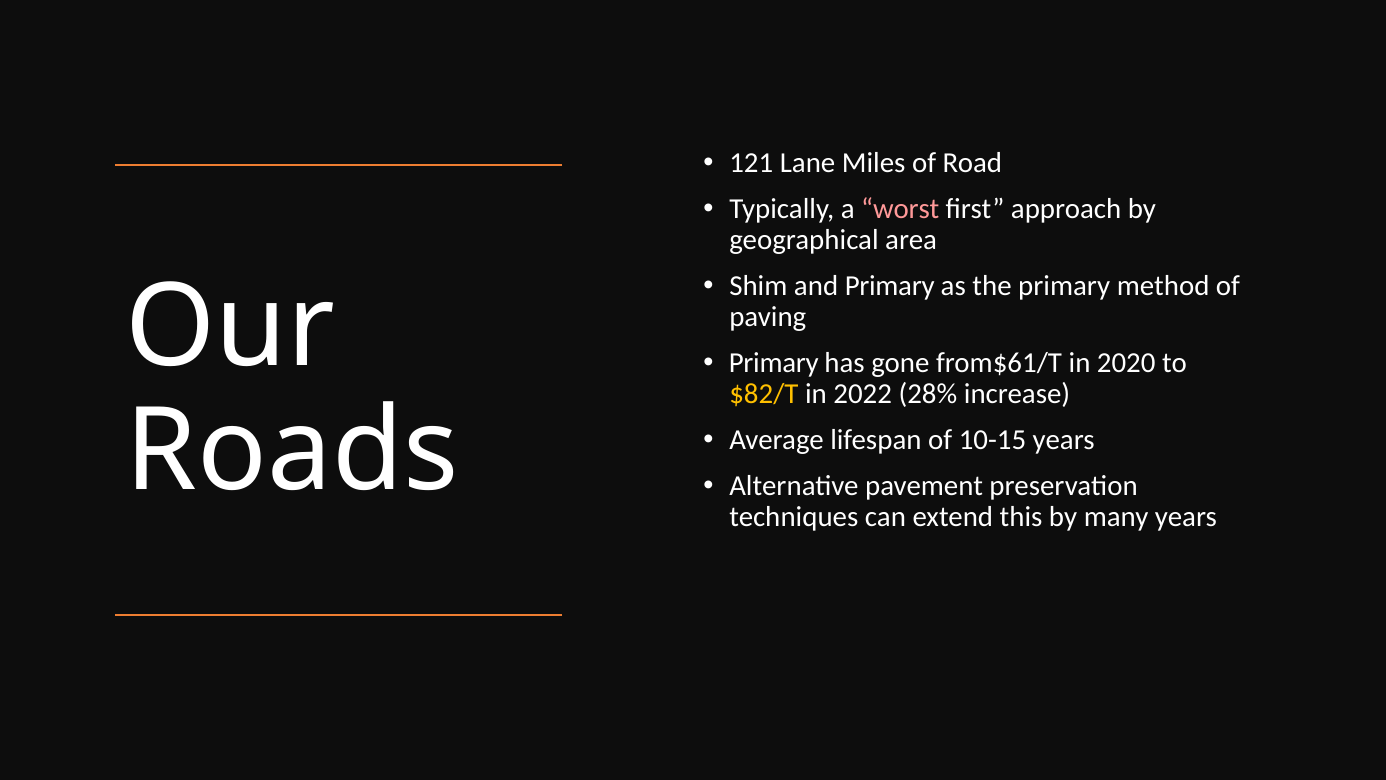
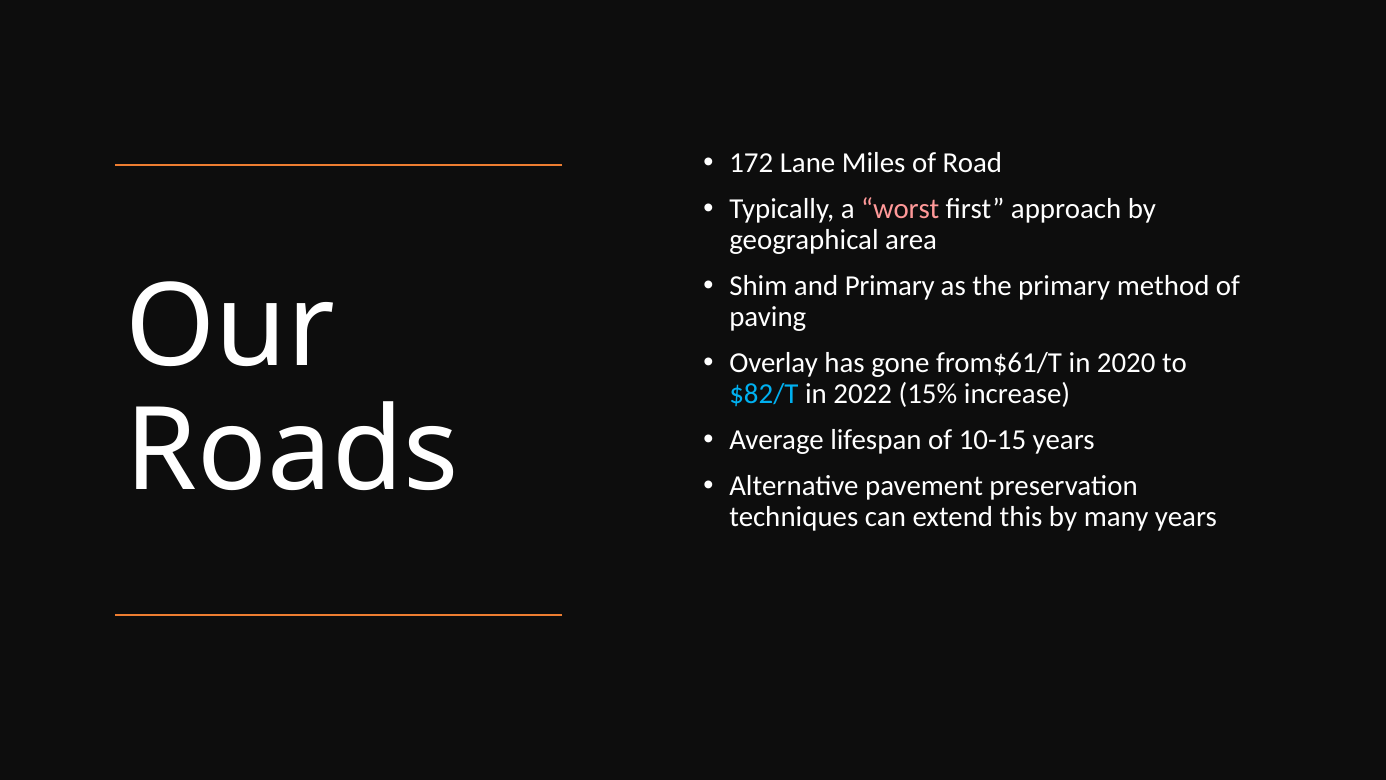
121: 121 -> 172
Primary at (774, 363): Primary -> Overlay
$82/T colour: yellow -> light blue
28%: 28% -> 15%
